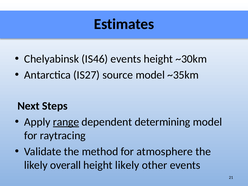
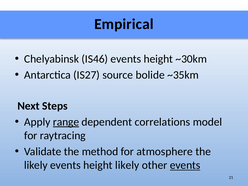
Estimates: Estimates -> Empirical
source model: model -> bolide
determining: determining -> correlations
likely overall: overall -> events
events at (185, 165) underline: none -> present
